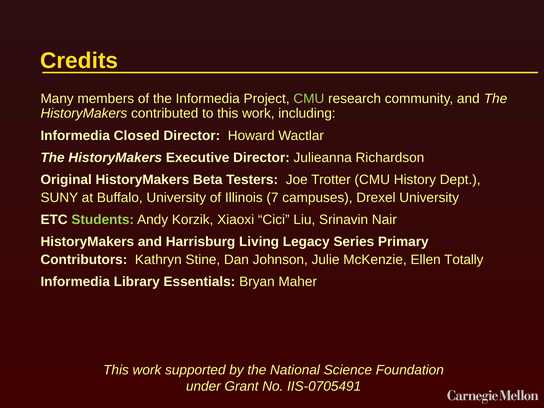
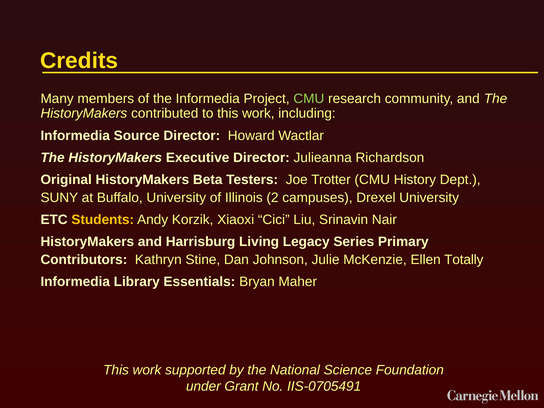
Closed: Closed -> Source
7: 7 -> 2
Students colour: light green -> yellow
